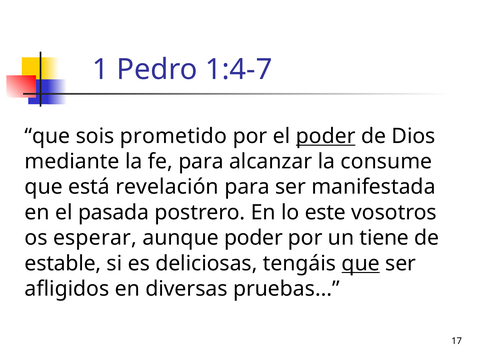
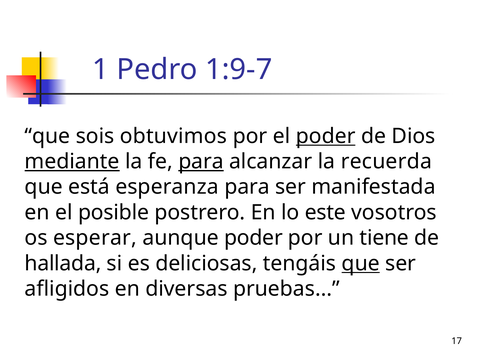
1:4-7: 1:4-7 -> 1:9-7
prometido: prometido -> obtuvimos
mediante underline: none -> present
para at (201, 161) underline: none -> present
consume: consume -> recuerda
revelación: revelación -> esperanza
pasada: pasada -> posible
estable: estable -> hallada
